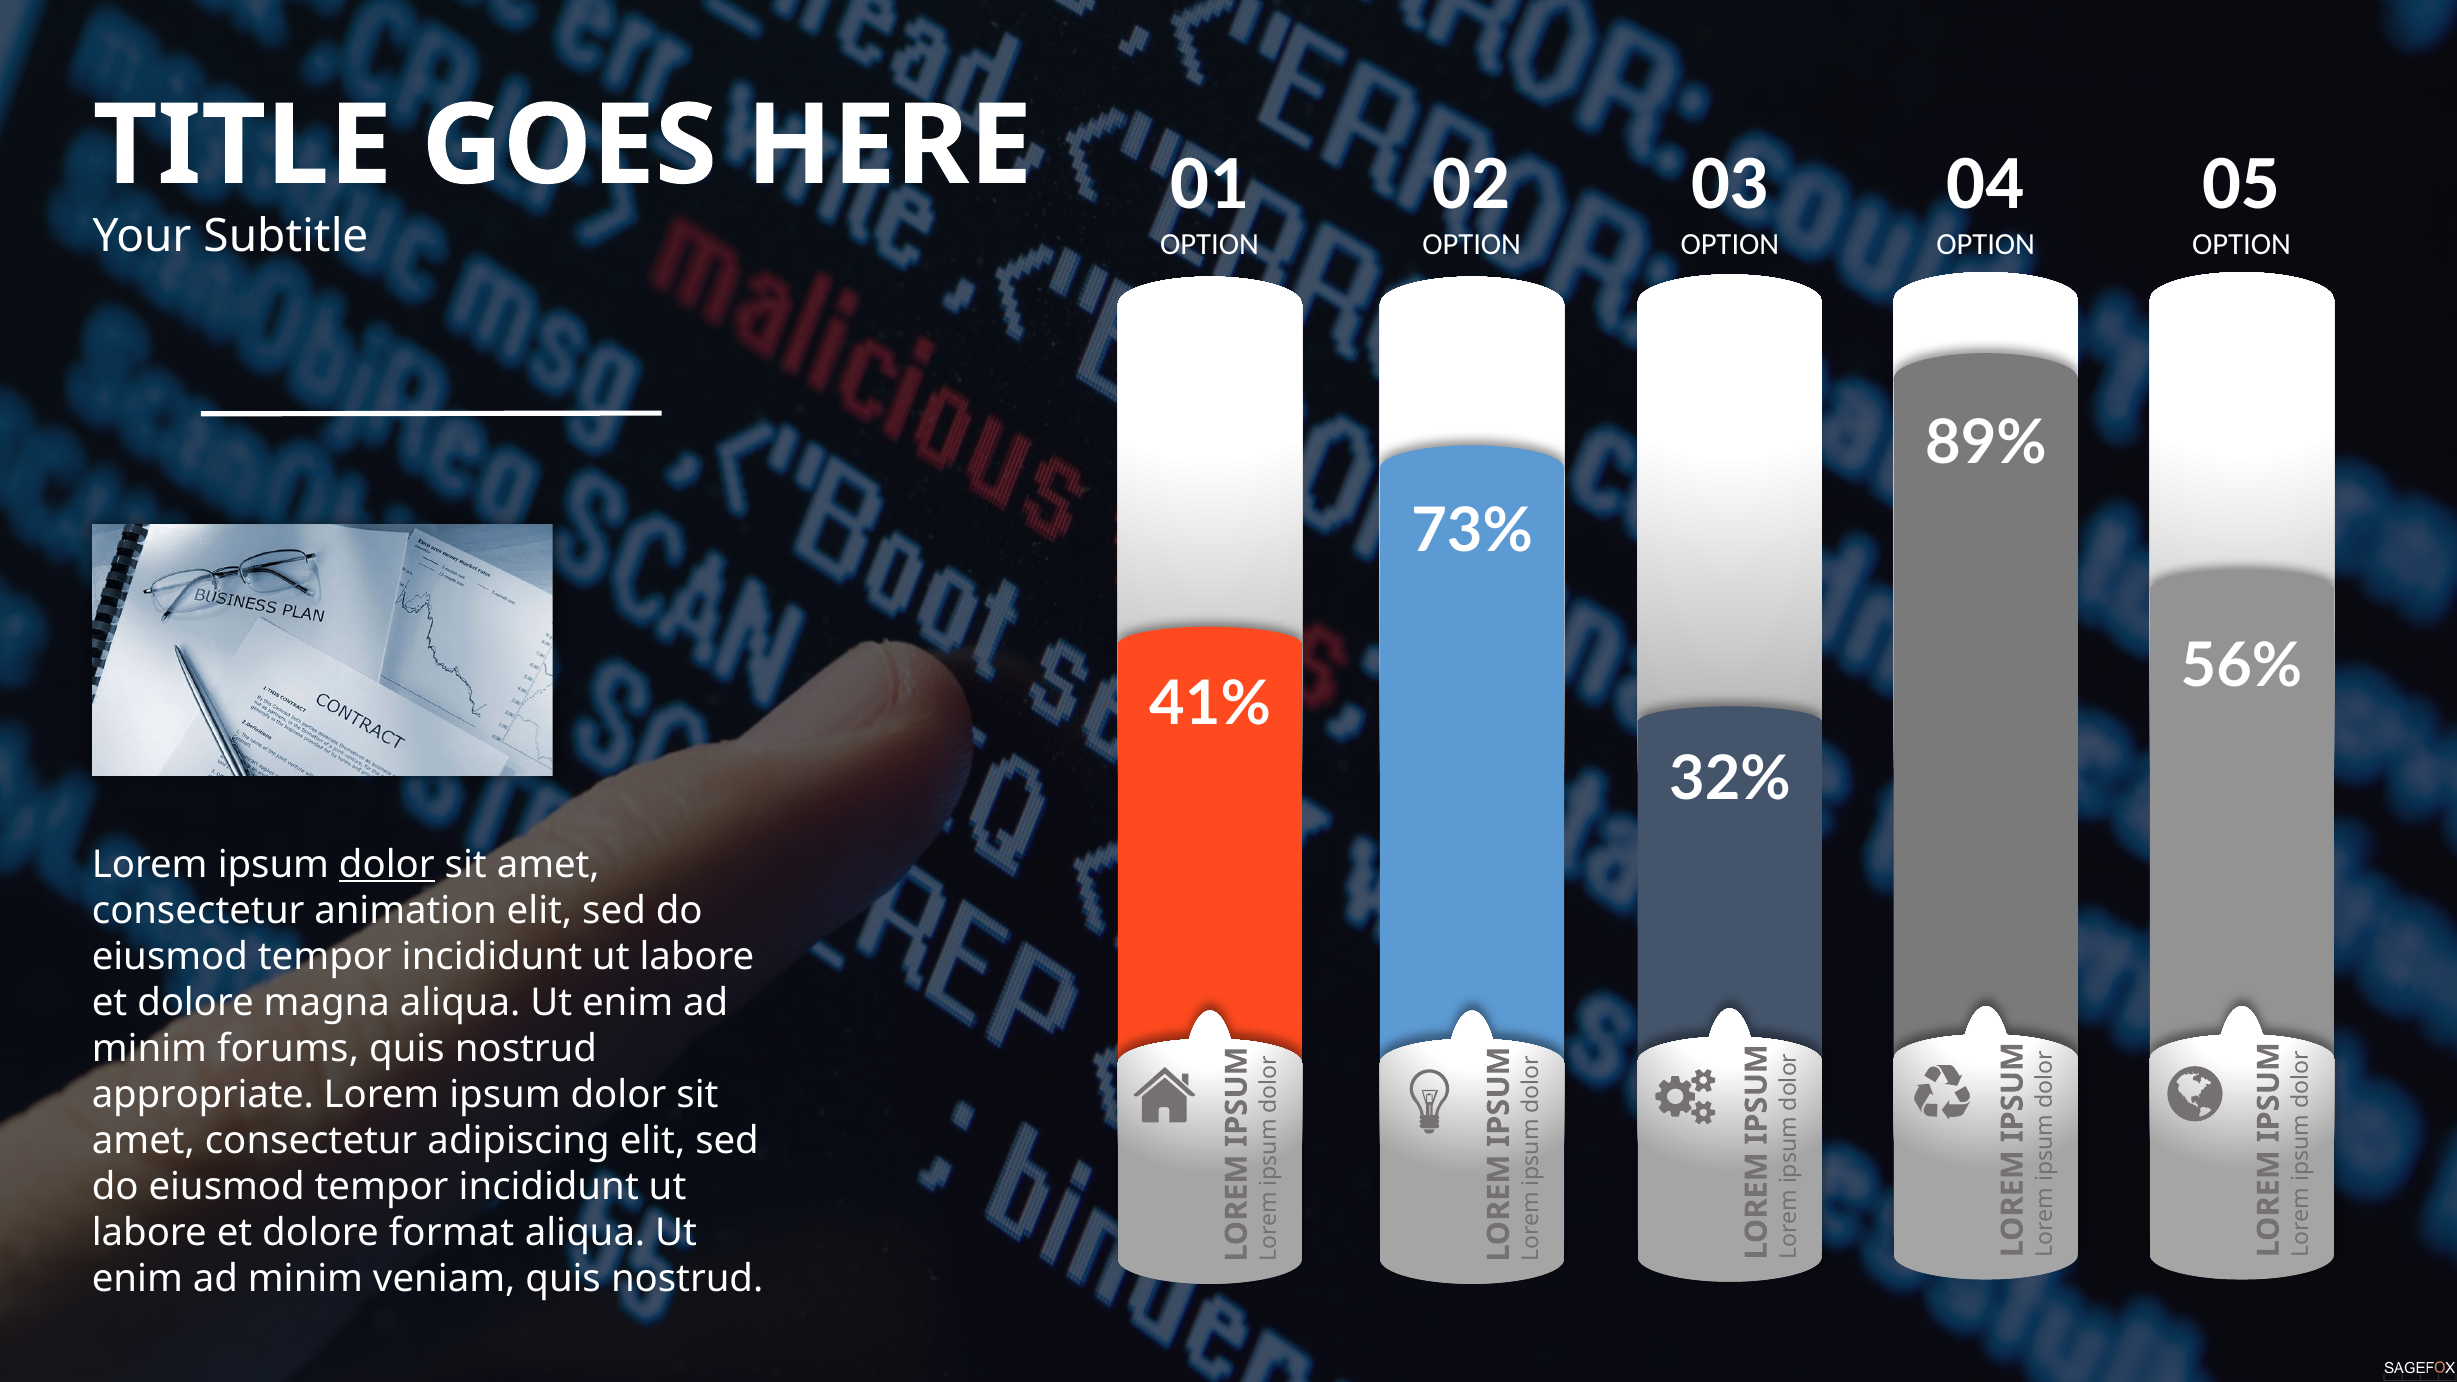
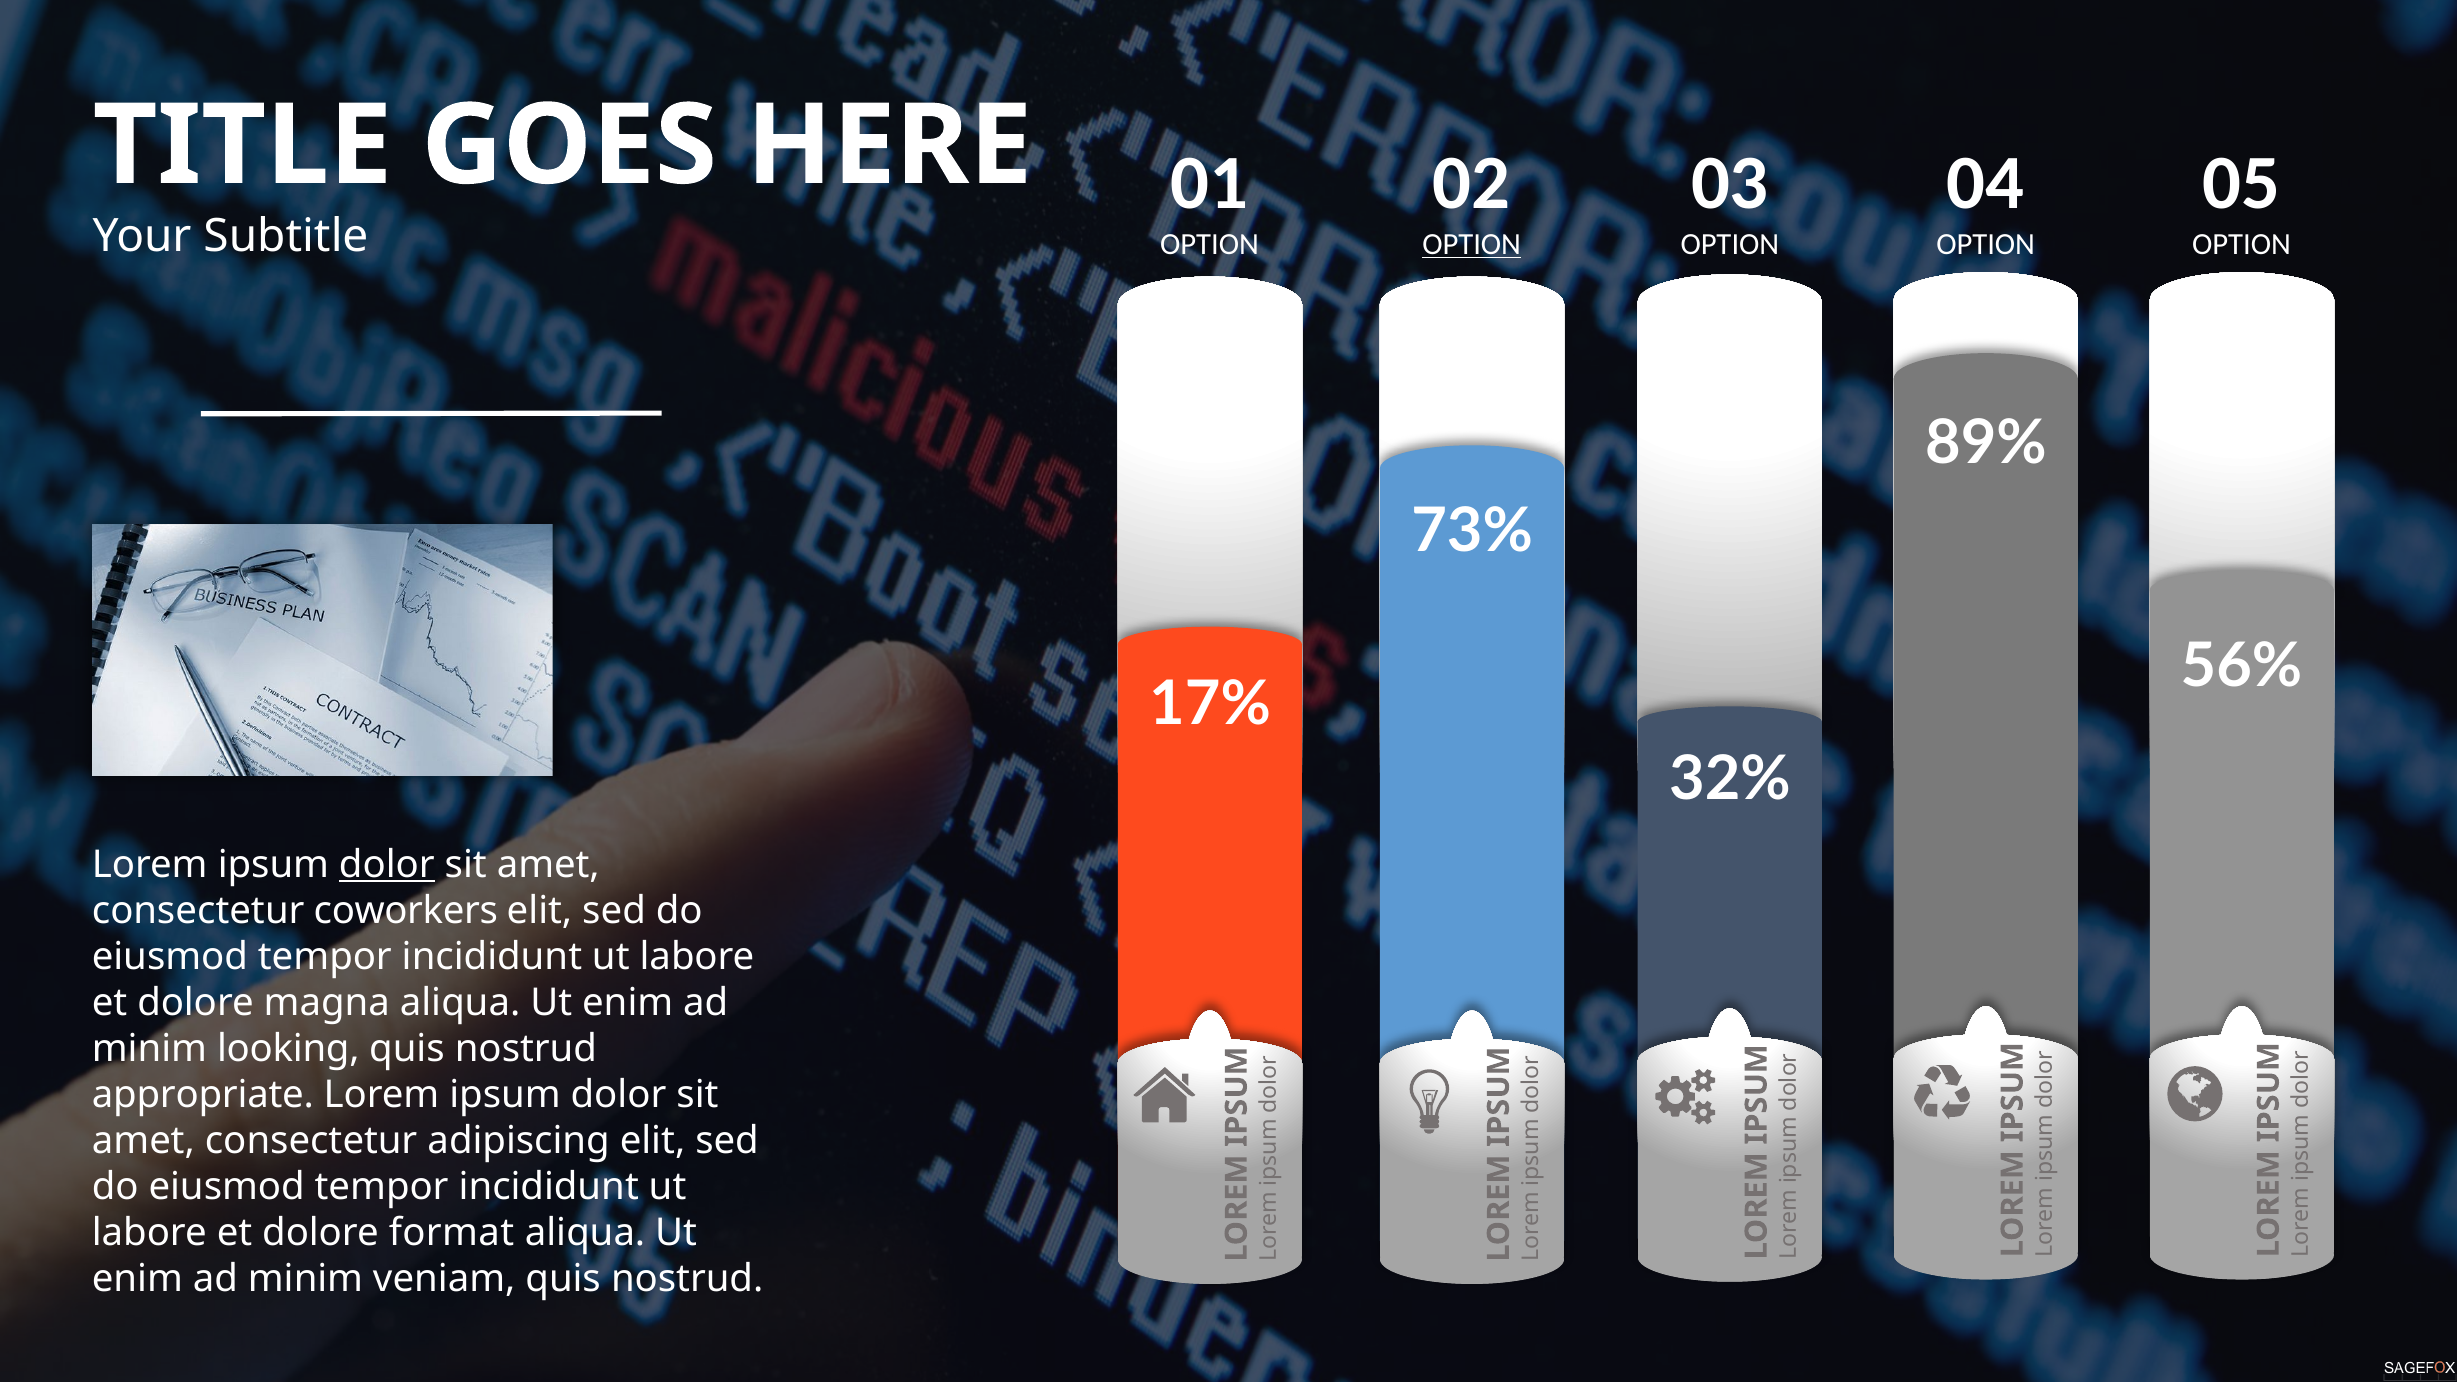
OPTION at (1472, 244) underline: none -> present
41%: 41% -> 17%
animation: animation -> coworkers
forums: forums -> looking
